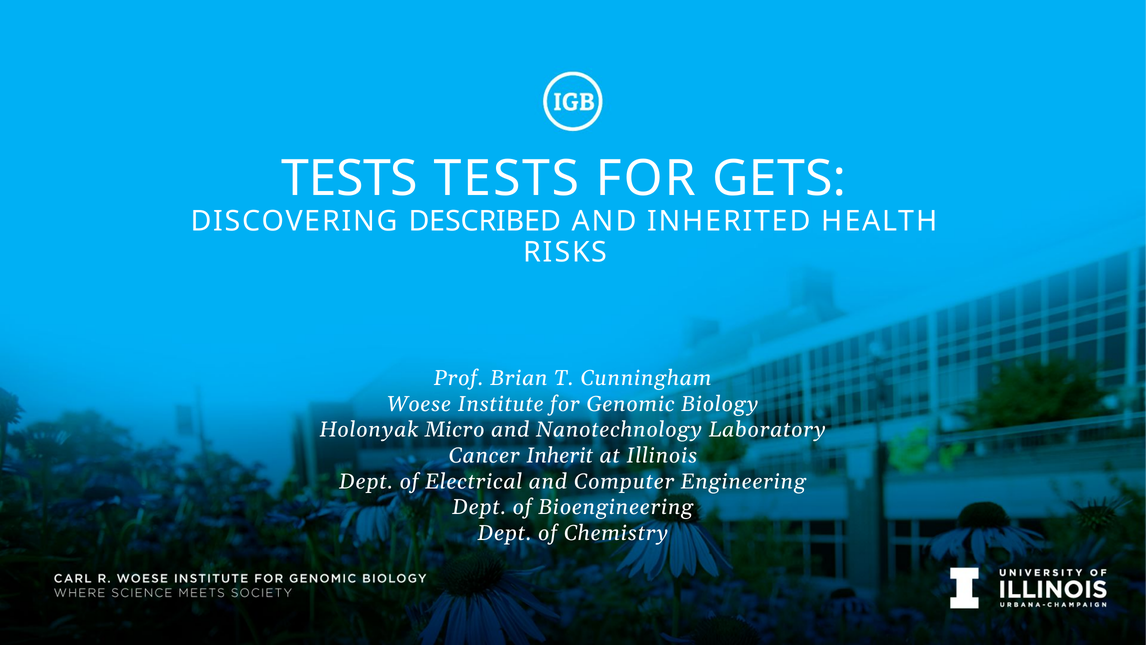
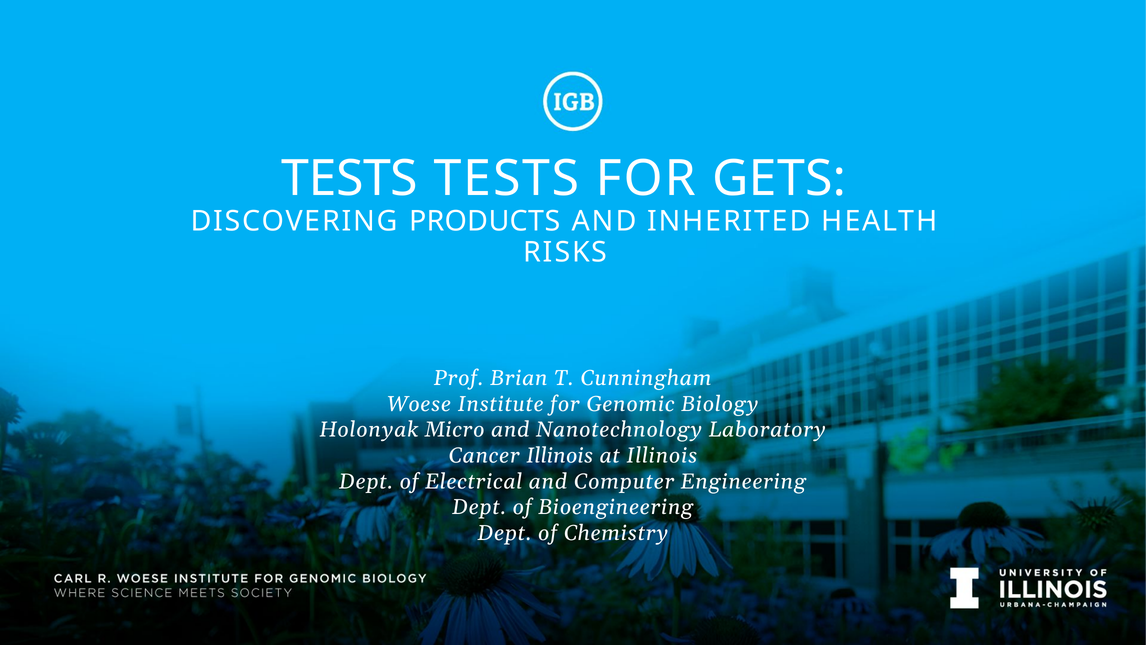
DESCRIBED: DESCRIBED -> PRODUCTS
Cancer Inherit: Inherit -> Illinois
